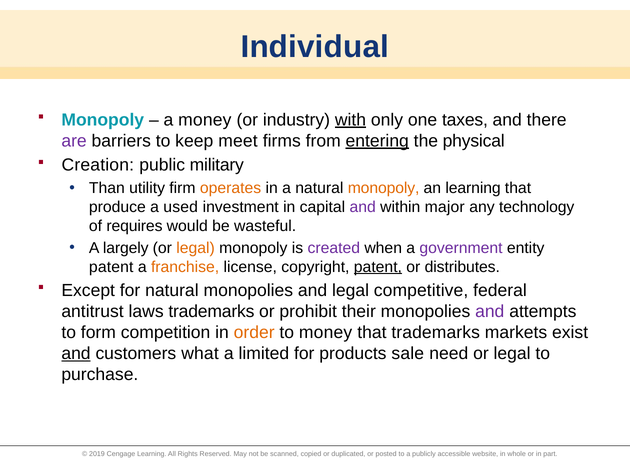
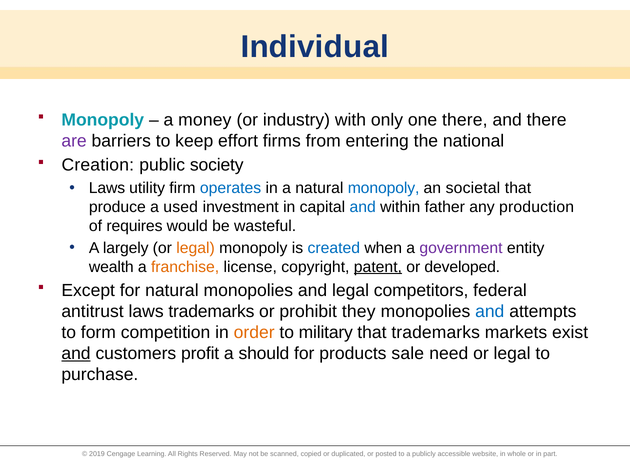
with underline: present -> none
one taxes: taxes -> there
meet: meet -> effort
entering underline: present -> none
physical: physical -> national
military: military -> society
Than at (107, 188): Than -> Laws
operates colour: orange -> blue
monopoly at (384, 188) colour: orange -> blue
an learning: learning -> societal
and at (363, 207) colour: purple -> blue
major: major -> father
technology: technology -> production
created colour: purple -> blue
patent at (111, 267): patent -> wealth
distributes: distributes -> developed
competitive: competitive -> competitors
their: their -> they
and at (490, 312) colour: purple -> blue
to money: money -> military
what: what -> profit
limited: limited -> should
